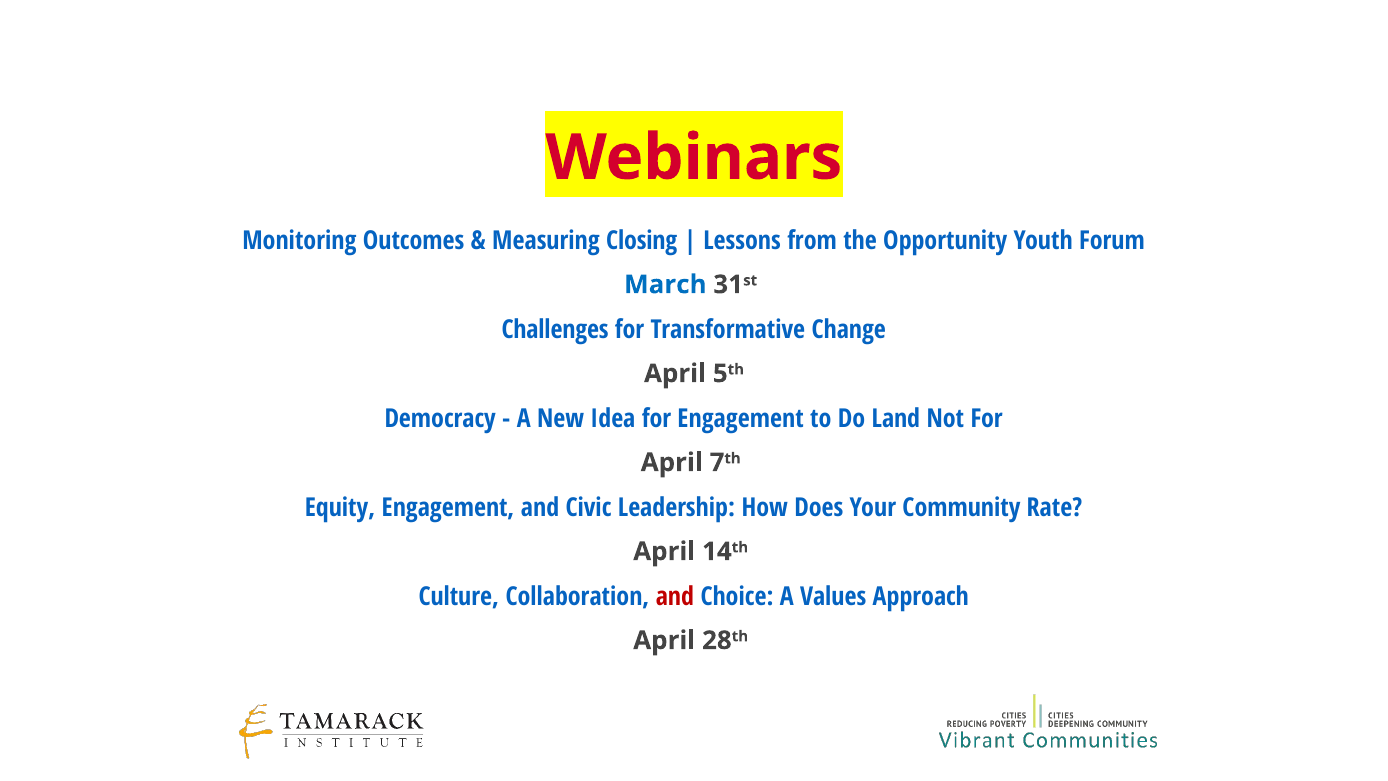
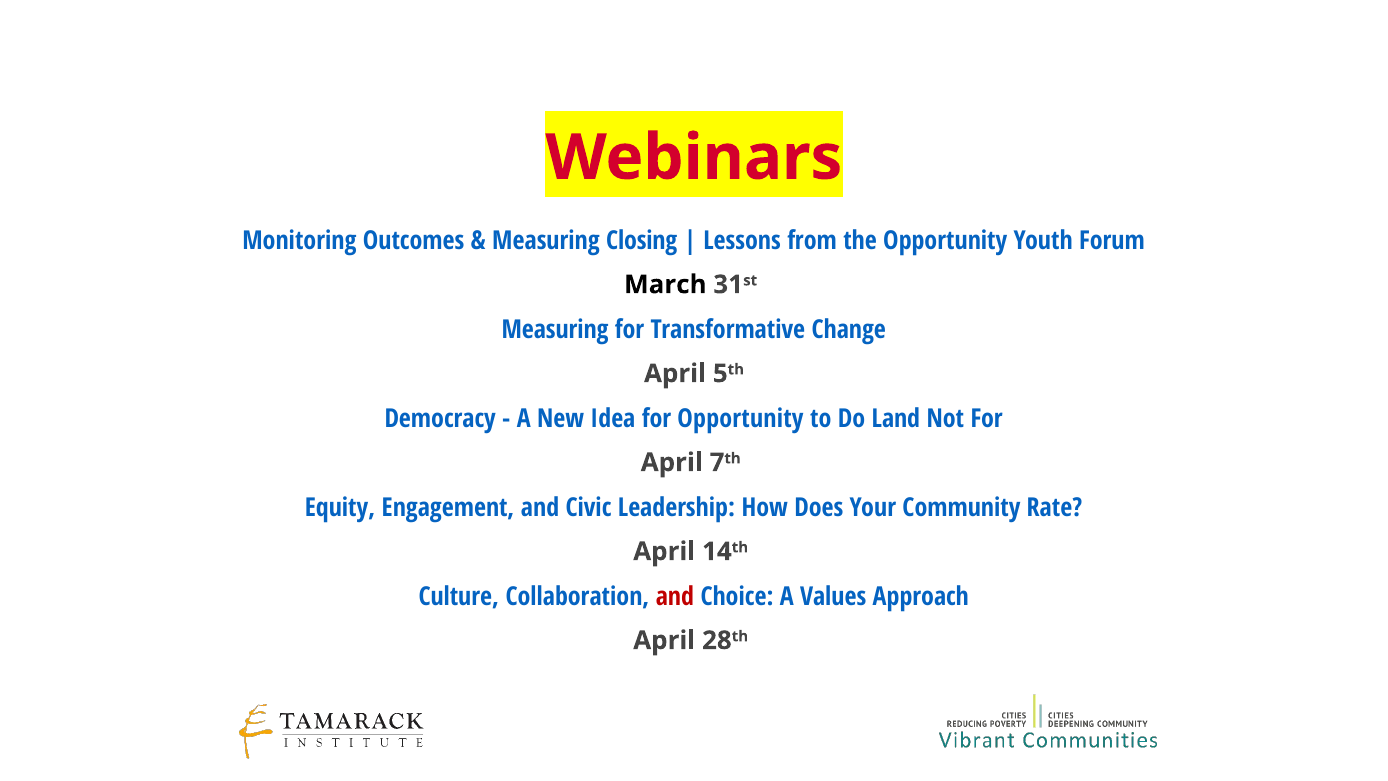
March colour: blue -> black
Challenges at (555, 330): Challenges -> Measuring
for Engagement: Engagement -> Opportunity
